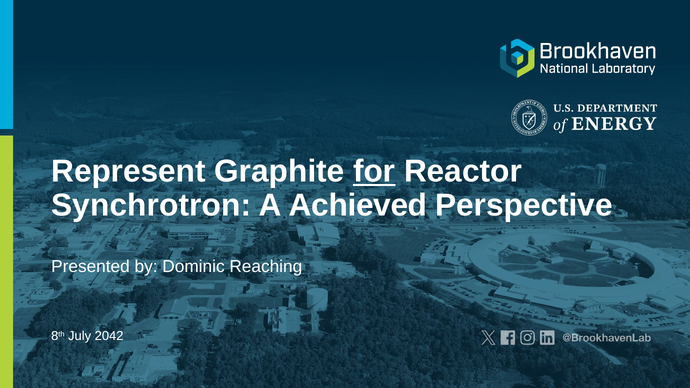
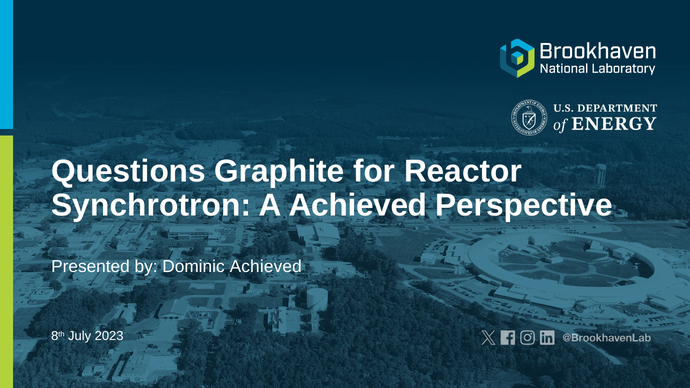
Represent: Represent -> Questions
for underline: present -> none
Dominic Reaching: Reaching -> Achieved
2042: 2042 -> 2023
